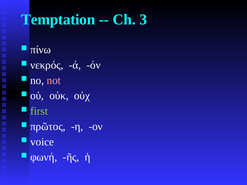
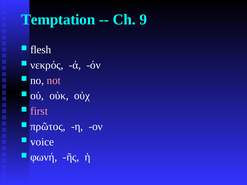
3: 3 -> 9
πίνω: πίνω -> flesh
first colour: light green -> pink
